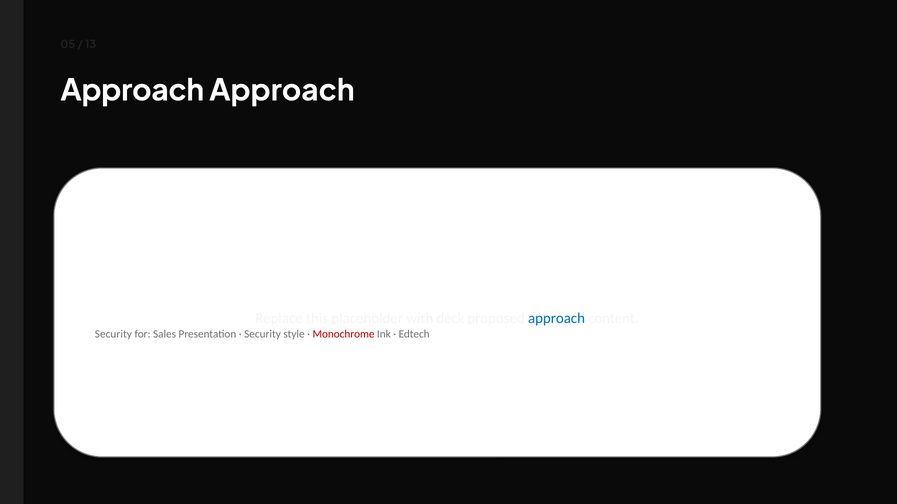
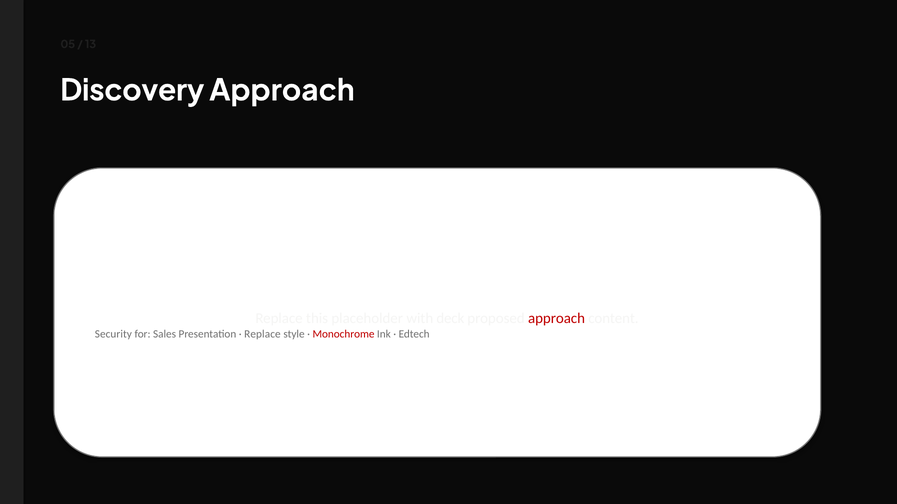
Approach at (132, 91): Approach -> Discovery
approach at (557, 319) colour: blue -> red
Security at (263, 334): Security -> Replace
